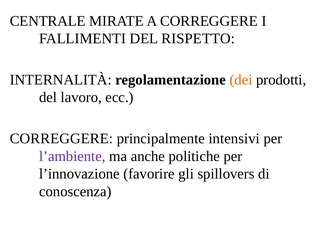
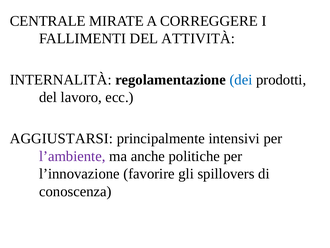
RISPETTO: RISPETTO -> ATTIVITÀ
dei colour: orange -> blue
CORREGGERE at (61, 138): CORREGGERE -> AGGIUSTARSI
